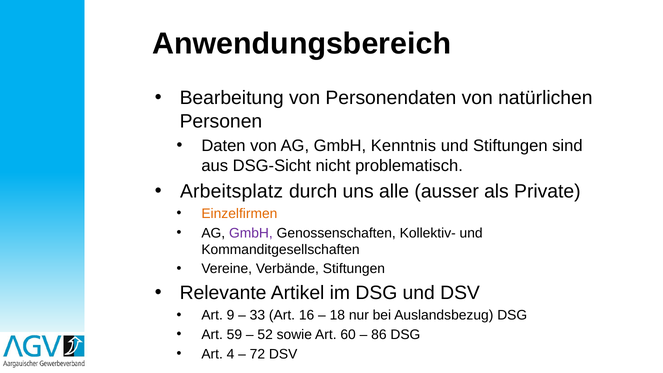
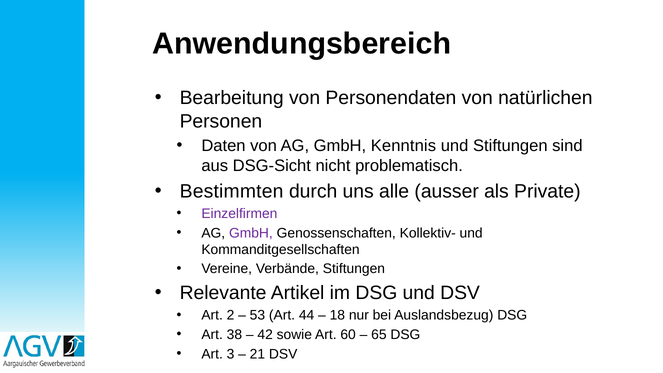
Arbeitsplatz: Arbeitsplatz -> Bestimmten
Einzelfirmen colour: orange -> purple
9: 9 -> 2
33: 33 -> 53
16: 16 -> 44
59: 59 -> 38
52: 52 -> 42
86: 86 -> 65
4: 4 -> 3
72: 72 -> 21
